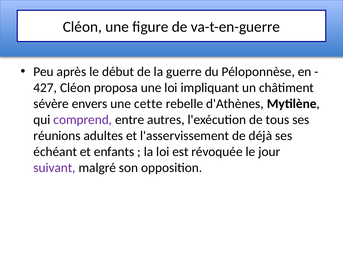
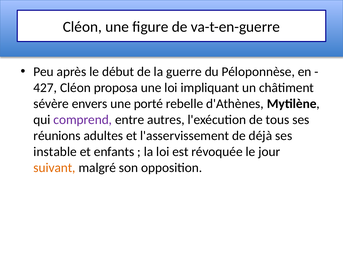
cette: cette -> porté
échéant: échéant -> instable
suivant colour: purple -> orange
